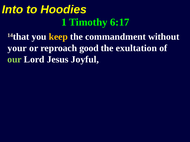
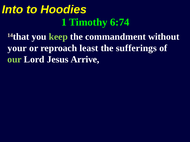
6:17: 6:17 -> 6:74
keep colour: yellow -> light green
good: good -> least
exultation: exultation -> sufferings
Joyful: Joyful -> Arrive
